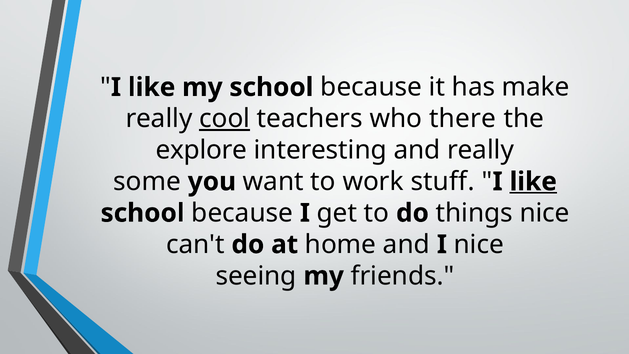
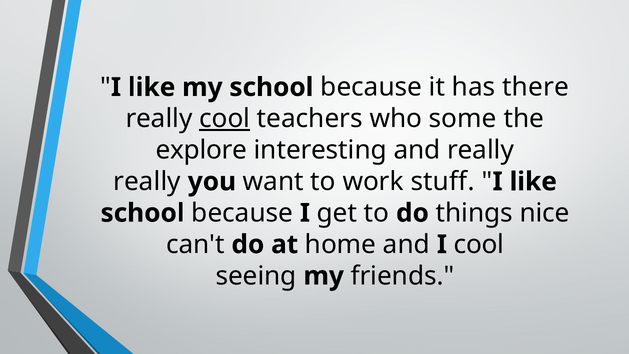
make: make -> there
there: there -> some
some at (147, 182): some -> really
like at (533, 182) underline: present -> none
I nice: nice -> cool
